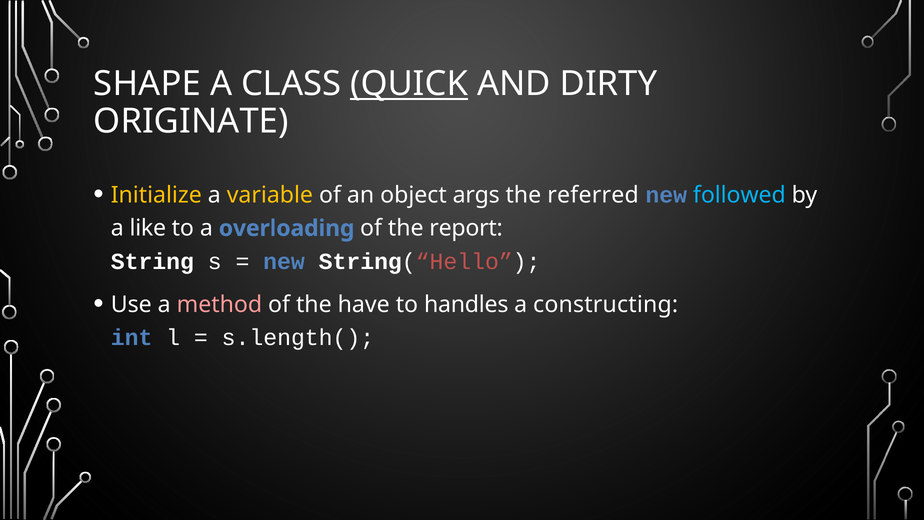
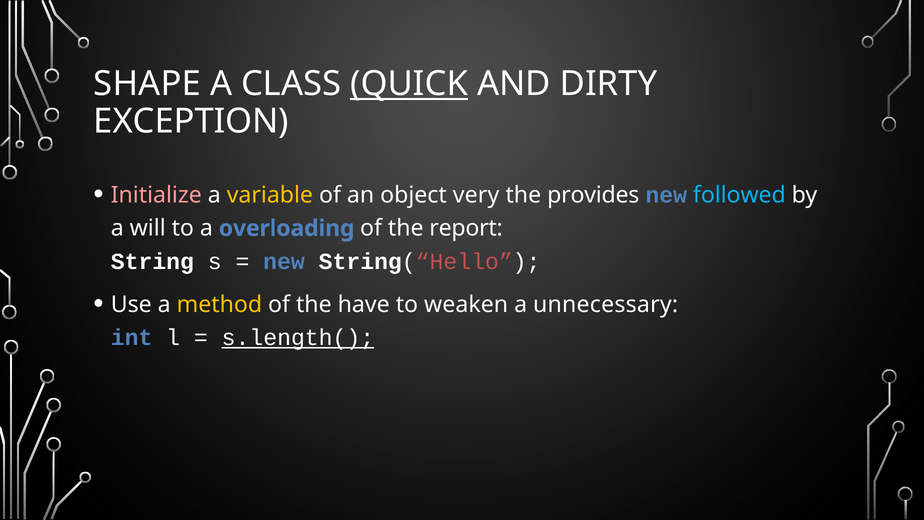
ORIGINATE: ORIGINATE -> EXCEPTION
Initialize colour: yellow -> pink
args: args -> very
referred: referred -> provides
like: like -> will
method colour: pink -> yellow
handles: handles -> weaken
constructing: constructing -> unnecessary
s.length( underline: none -> present
